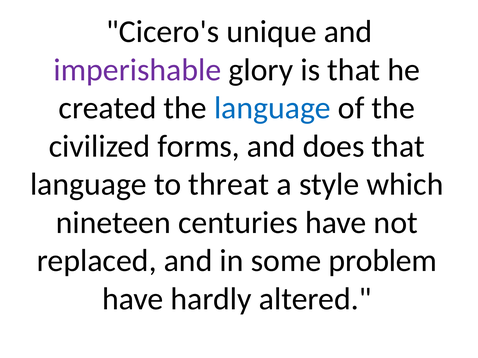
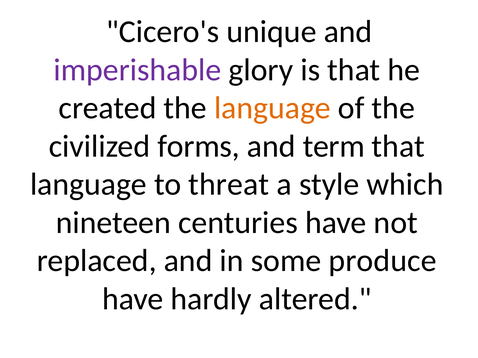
language at (272, 108) colour: blue -> orange
does: does -> term
problem: problem -> produce
